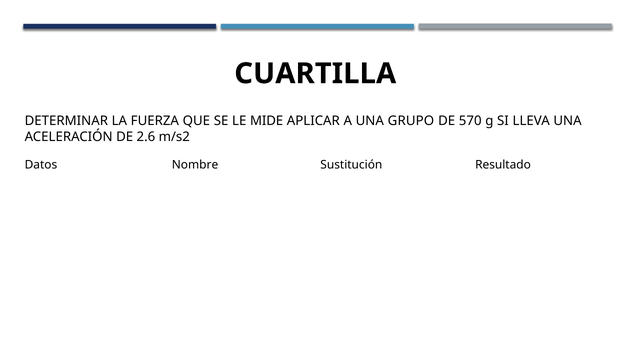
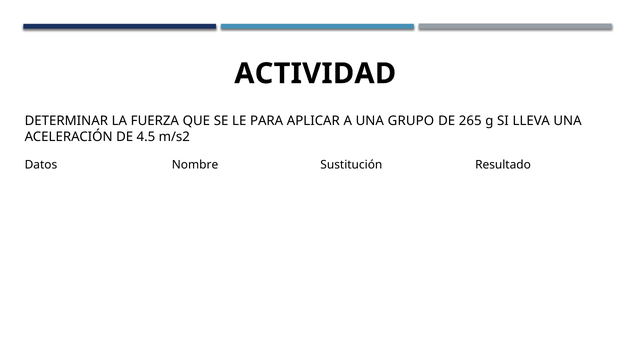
CUARTILLA: CUARTILLA -> ACTIVIDAD
MIDE: MIDE -> PARA
570: 570 -> 265
2.6: 2.6 -> 4.5
